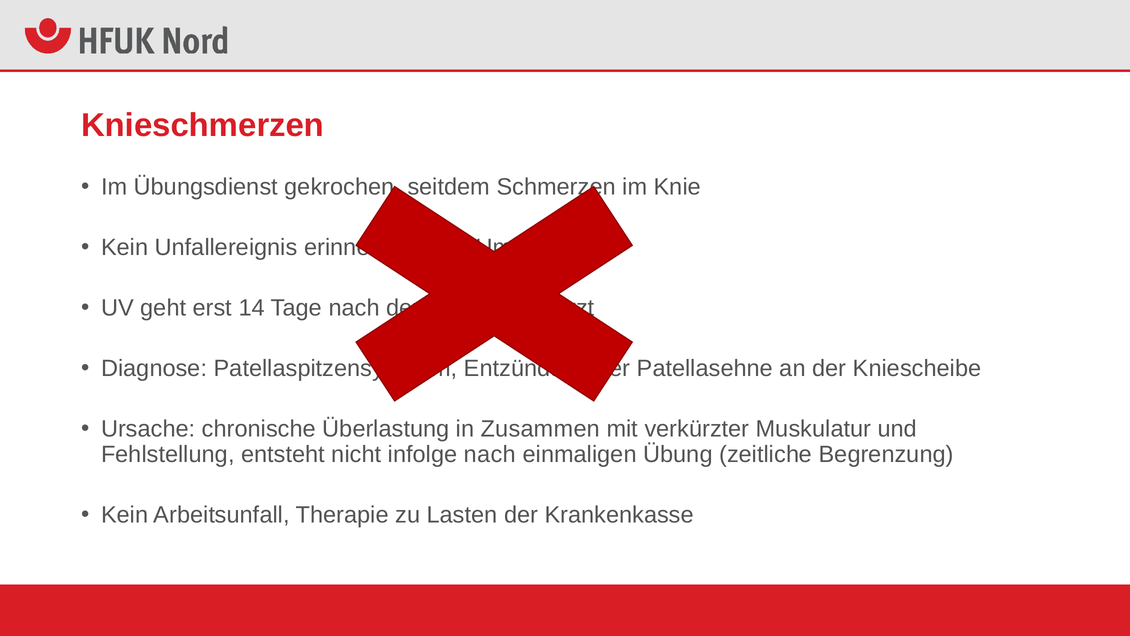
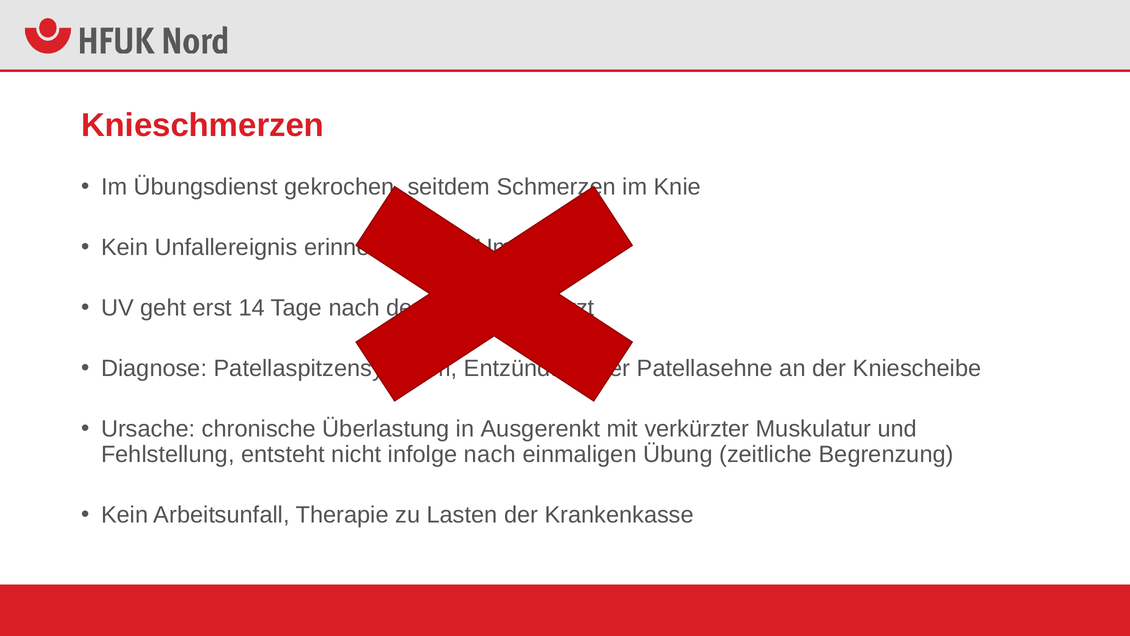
Zusammen: Zusammen -> Ausgerenkt
